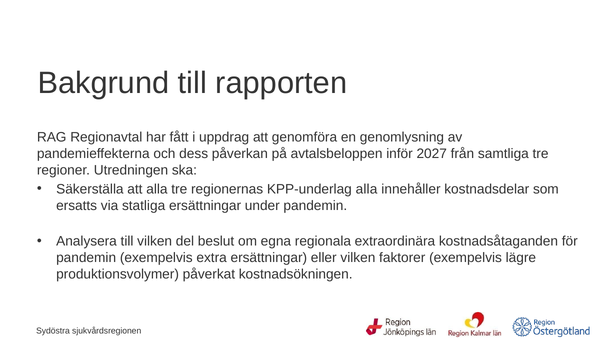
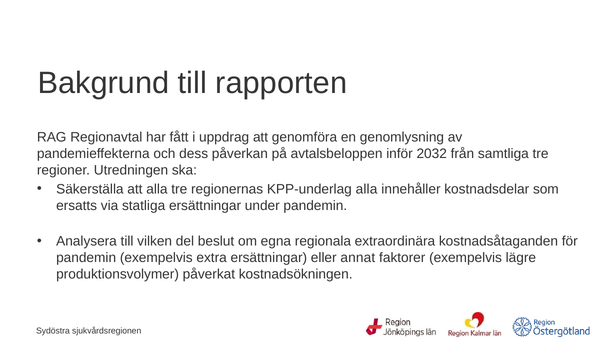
2027: 2027 -> 2032
eller vilken: vilken -> annat
